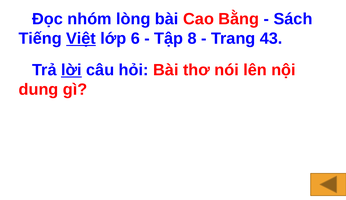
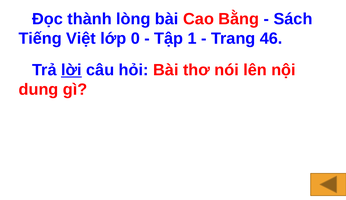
nhóm: nhóm -> thành
Việt underline: present -> none
6: 6 -> 0
8: 8 -> 1
43: 43 -> 46
